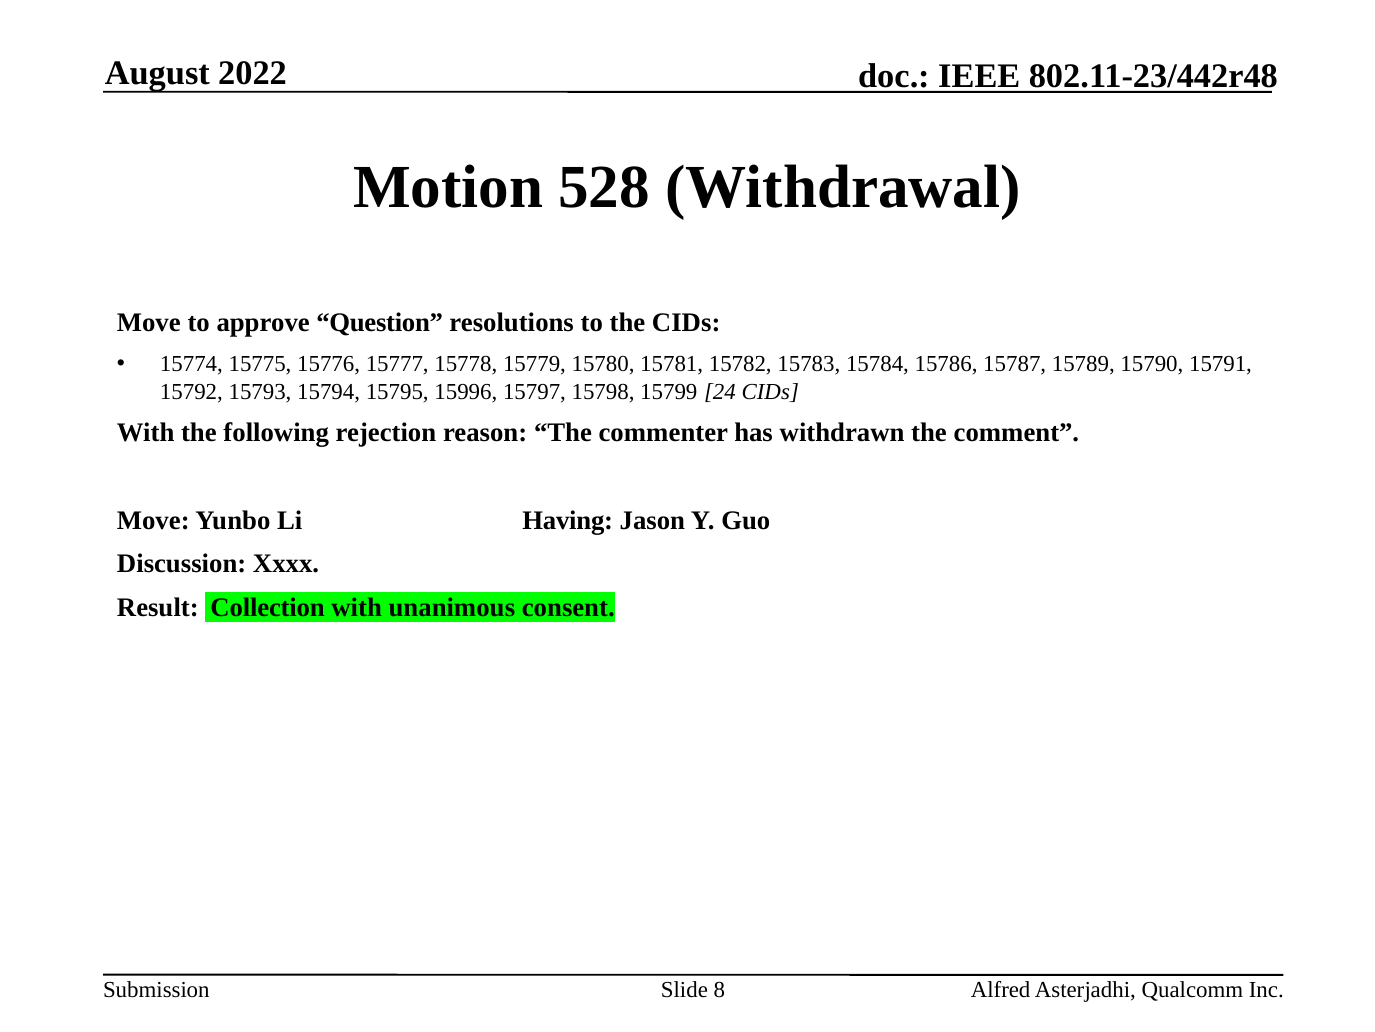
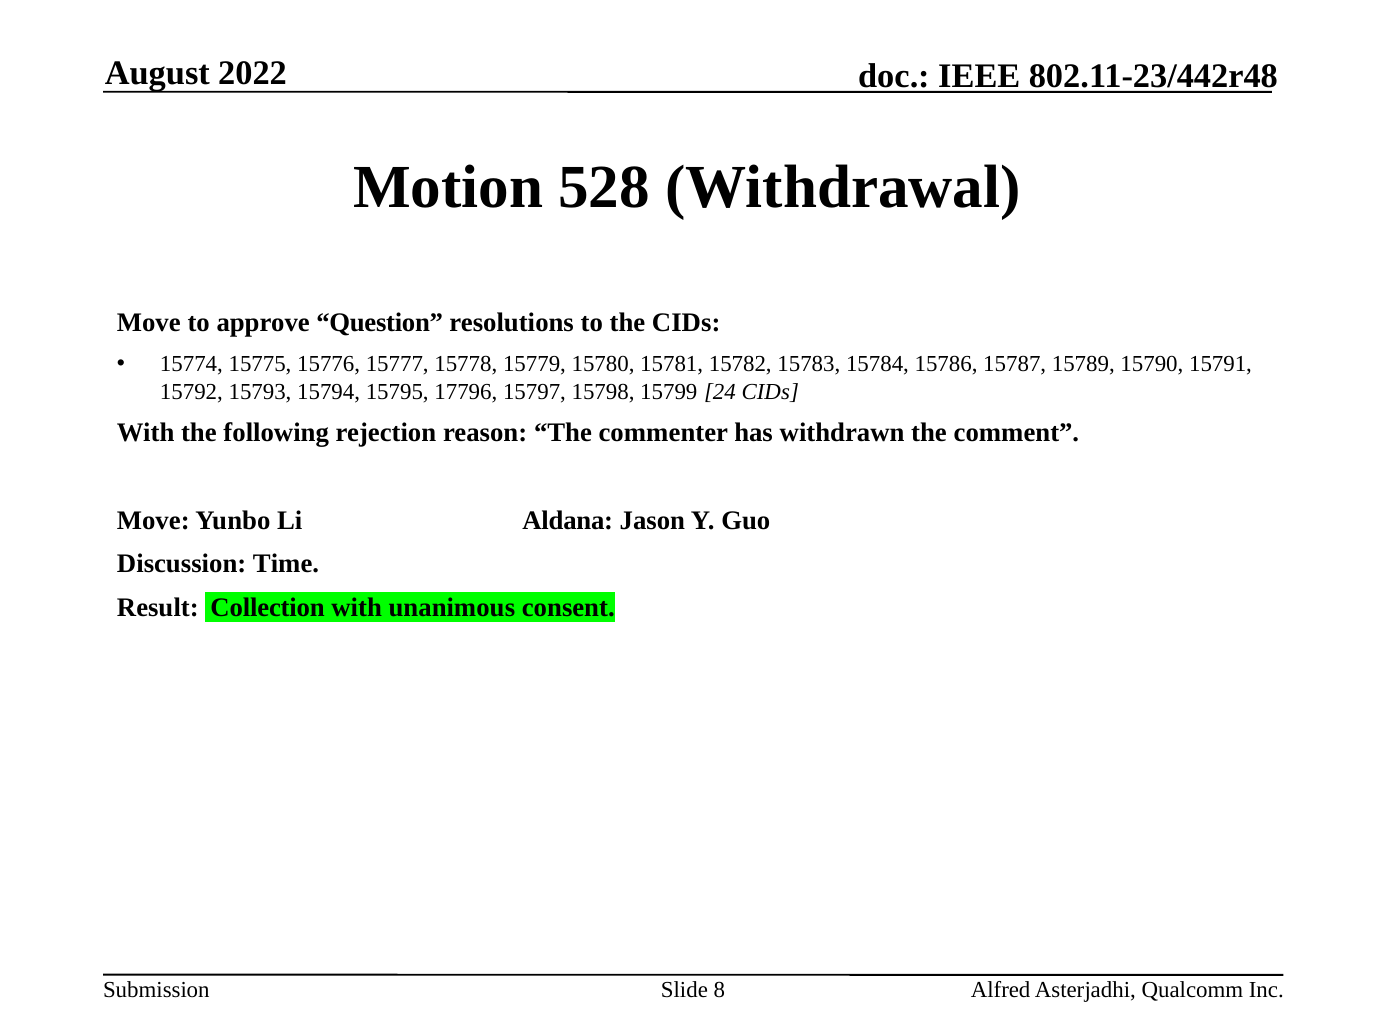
15996: 15996 -> 17796
Having: Having -> Aldana
Xxxx: Xxxx -> Time
